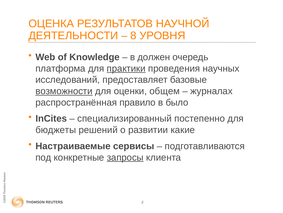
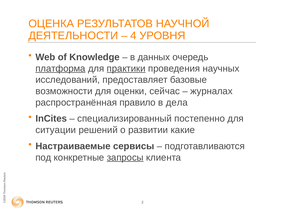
8: 8 -> 4
должен: должен -> данных
платформа underline: none -> present
возможности underline: present -> none
общем: общем -> сейчас
было: было -> дела
бюджеты: бюджеты -> ситуации
